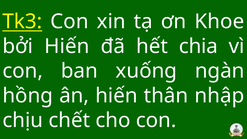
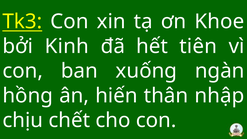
bởi Hiến: Hiến -> Kinh
chia: chia -> tiên
